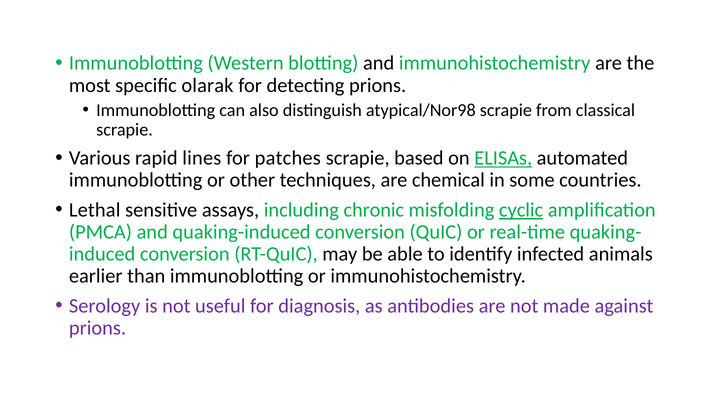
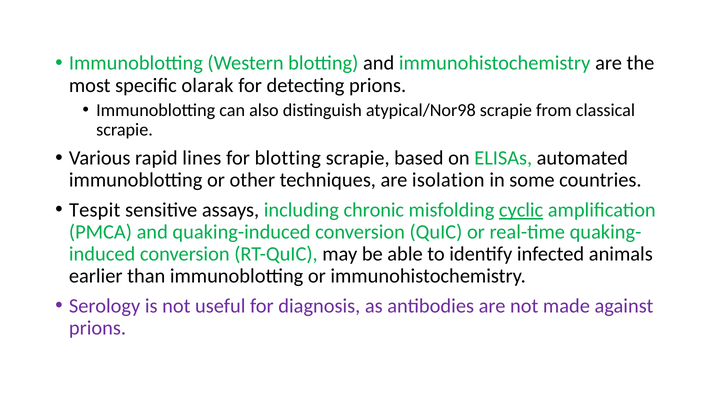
for patches: patches -> blotting
ELISAs underline: present -> none
chemical: chemical -> isolation
Lethal: Lethal -> Tespit
